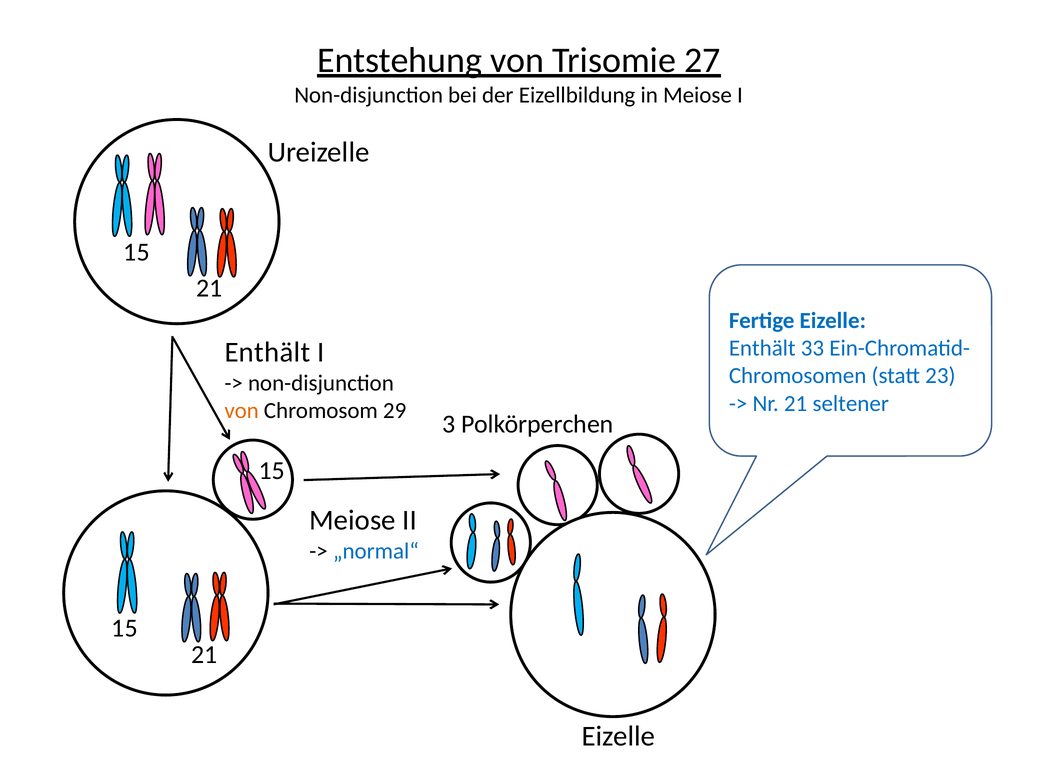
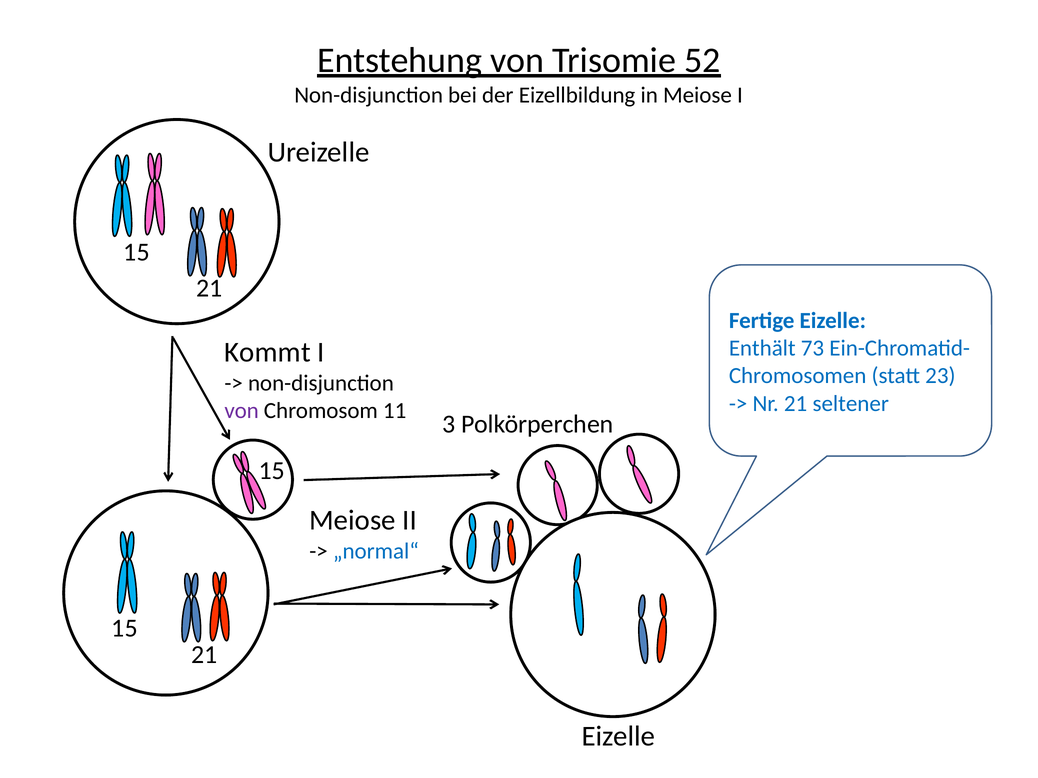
27: 27 -> 52
33: 33 -> 73
Enthält at (267, 353): Enthält -> Kommt
von at (242, 411) colour: orange -> purple
29: 29 -> 11
